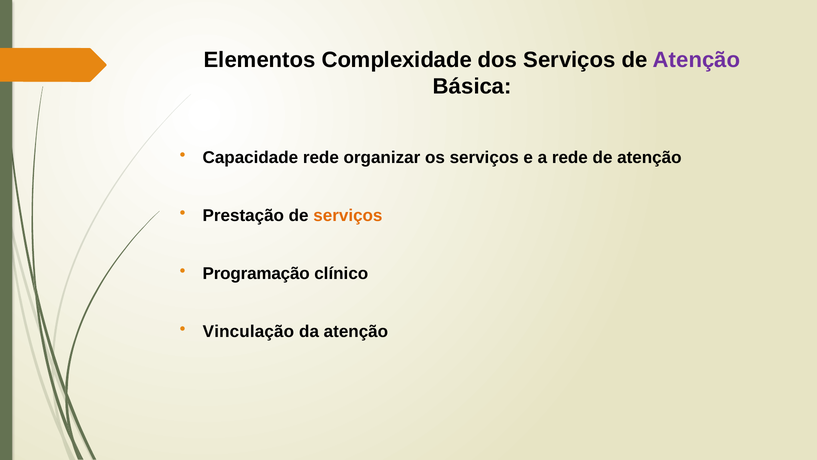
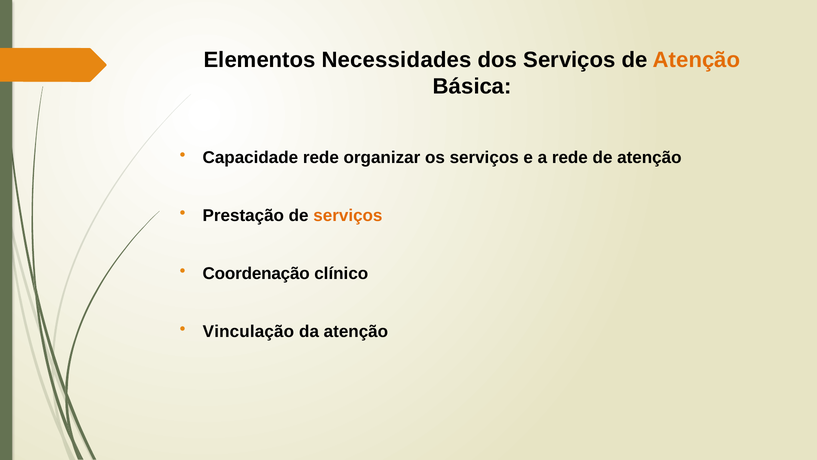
Complexidade: Complexidade -> Necessidades
Atenção at (697, 60) colour: purple -> orange
Programação: Programação -> Coordenação
